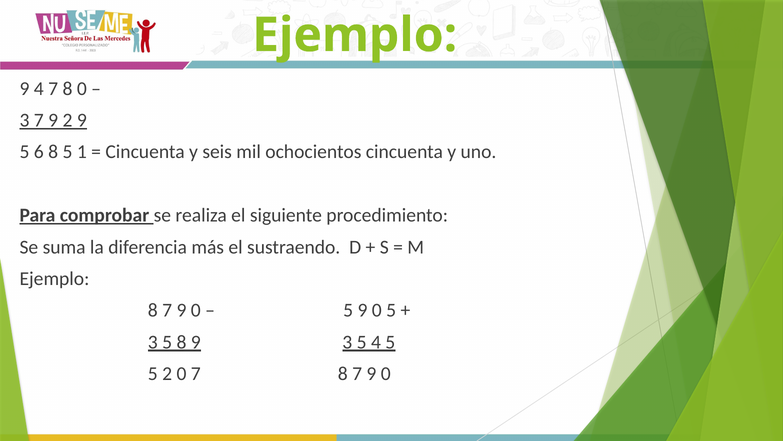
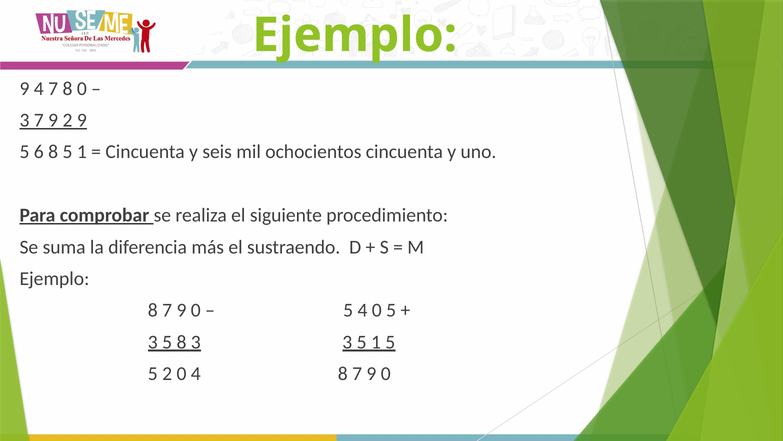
5 9: 9 -> 4
8 9: 9 -> 3
3 5 4: 4 -> 1
0 7: 7 -> 4
